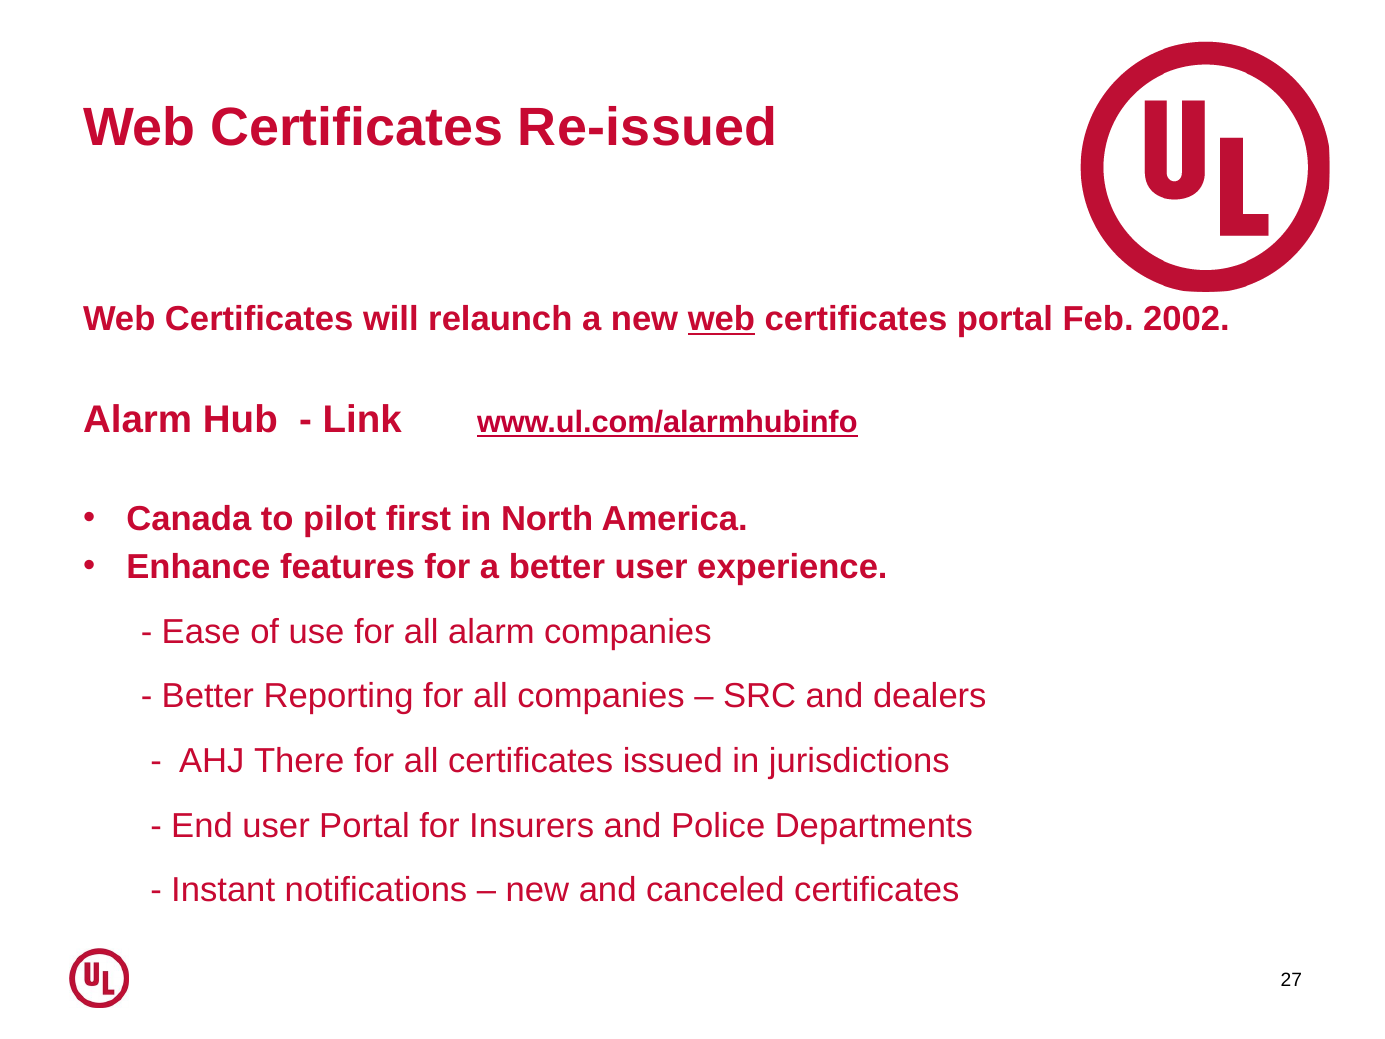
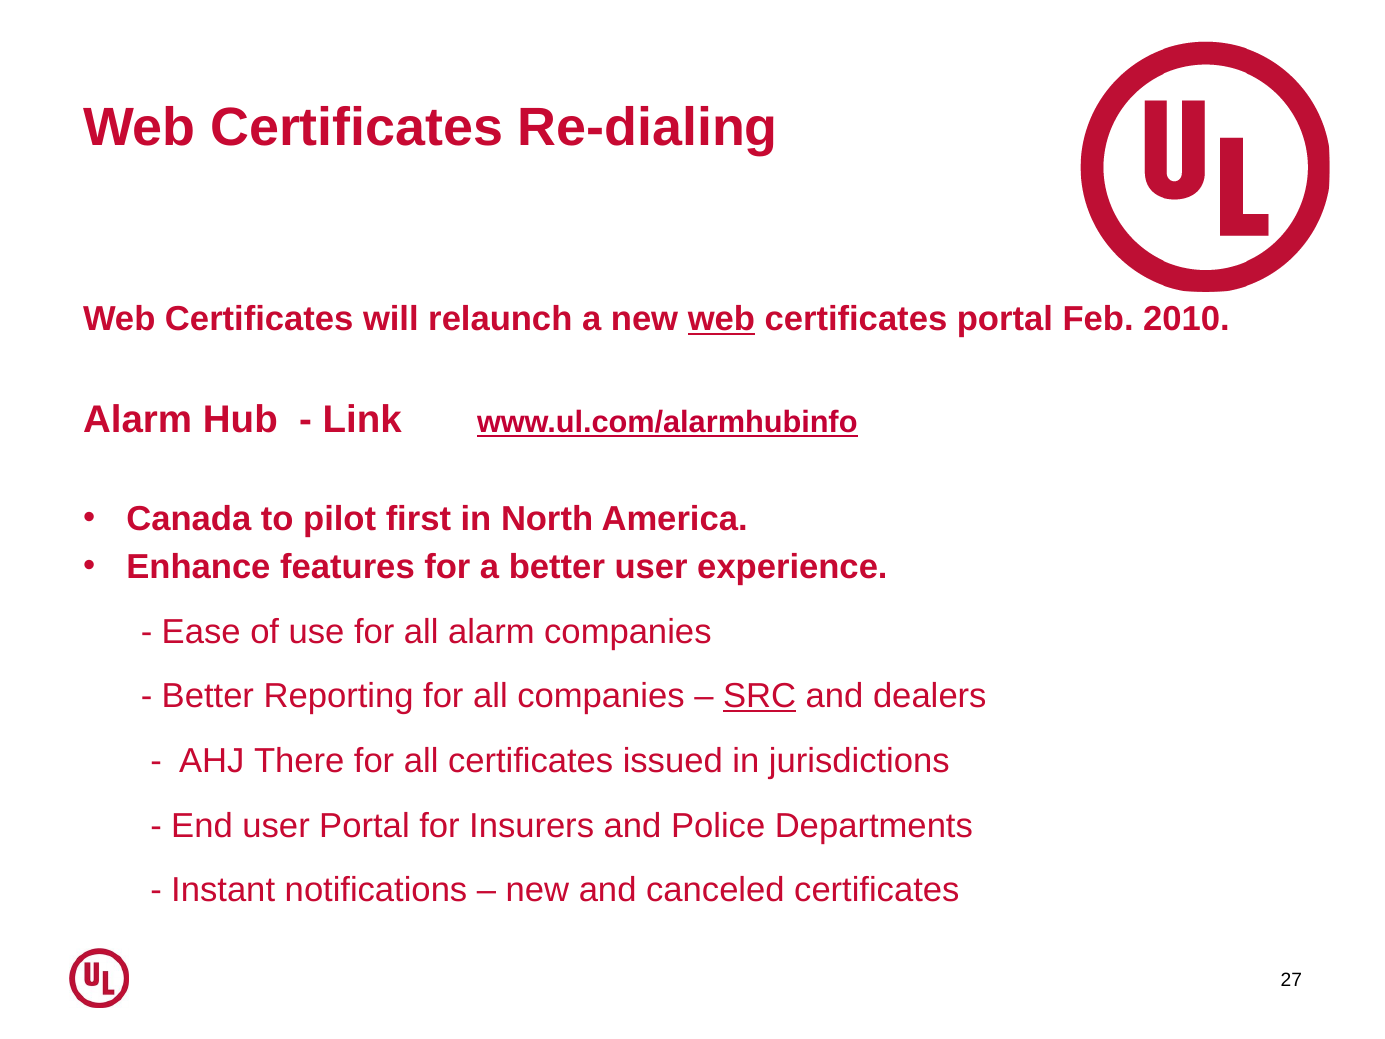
Re-issued: Re-issued -> Re-dialing
2002: 2002 -> 2010
SRC underline: none -> present
